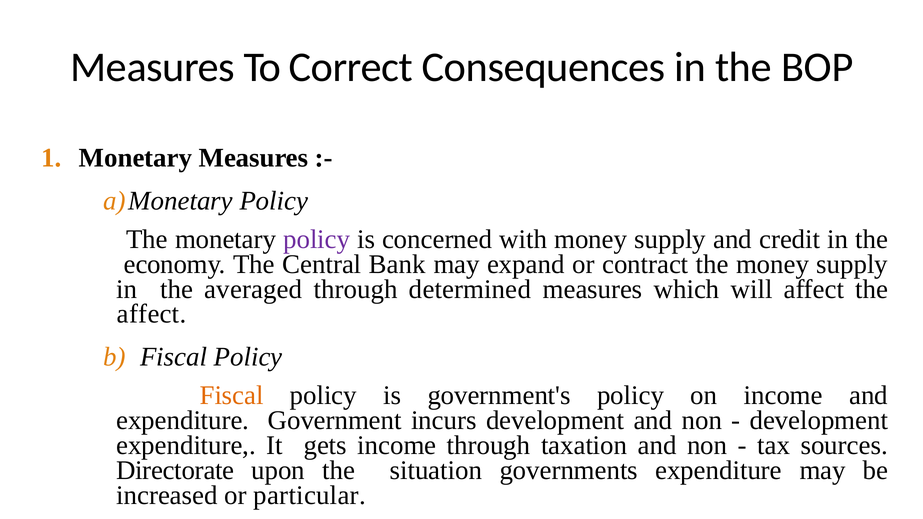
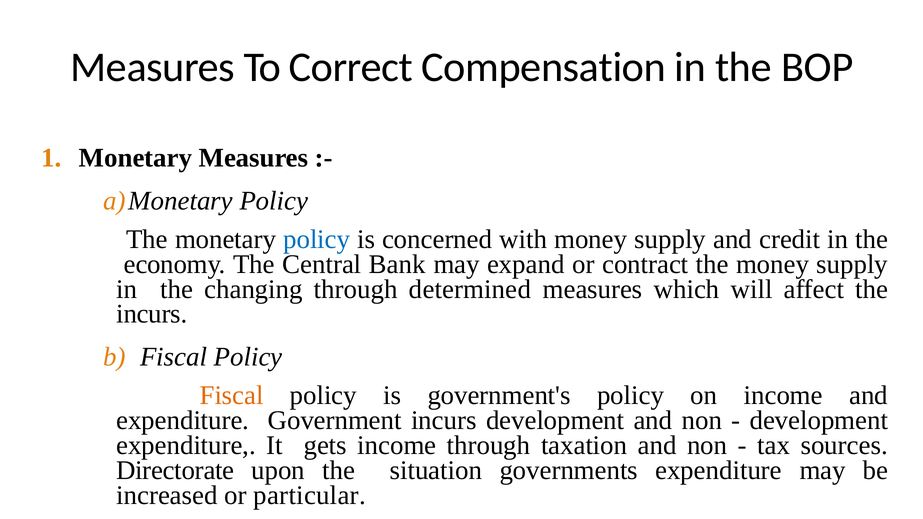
Consequences: Consequences -> Compensation
policy at (317, 239) colour: purple -> blue
averaged: averaged -> changing
affect at (152, 314): affect -> incurs
